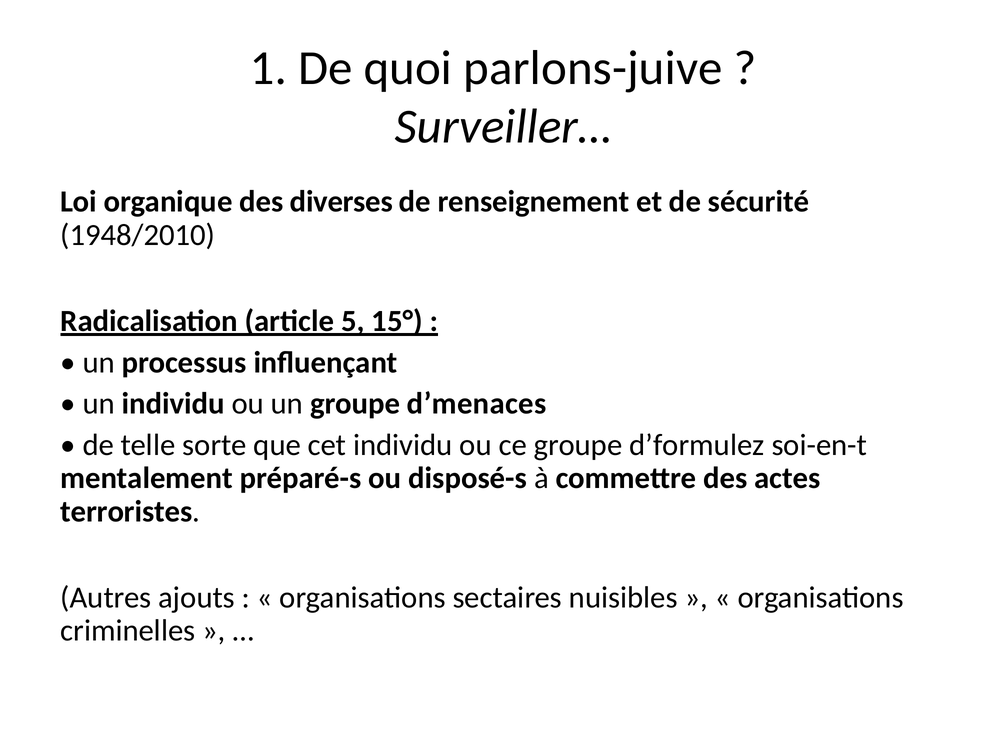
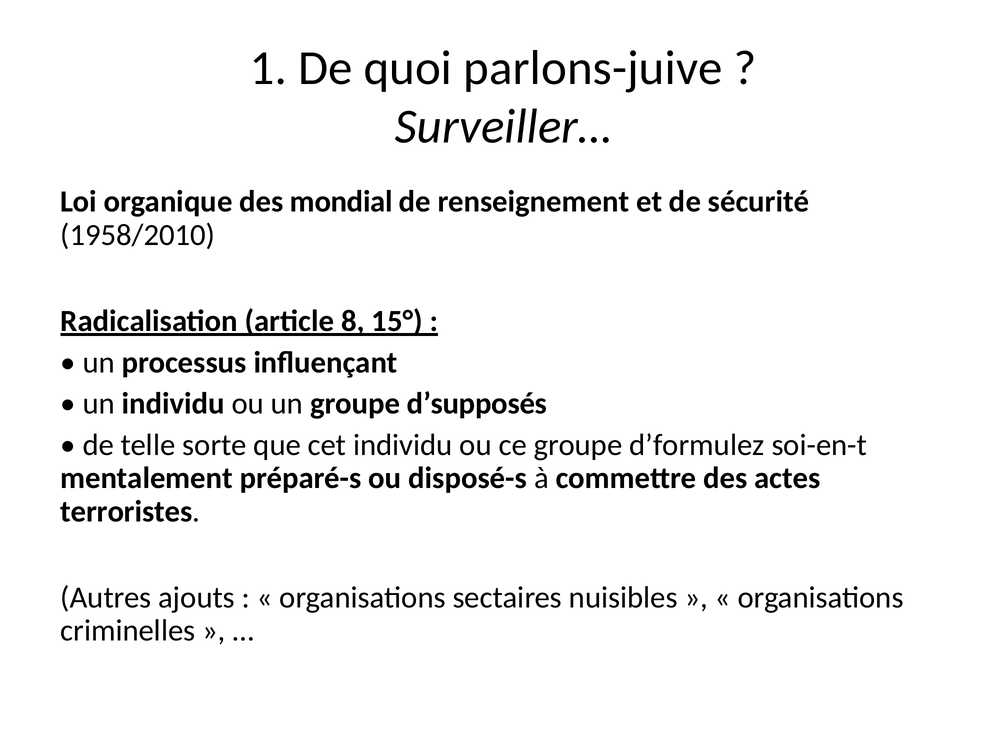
diverses: diverses -> mondial
1948/2010: 1948/2010 -> 1958/2010
5: 5 -> 8
d’menaces: d’menaces -> d’supposés
